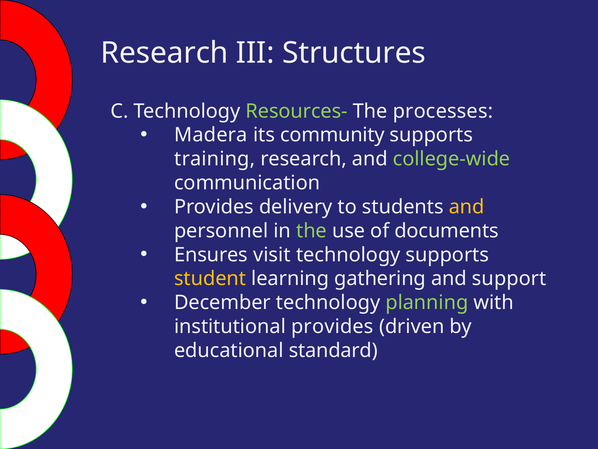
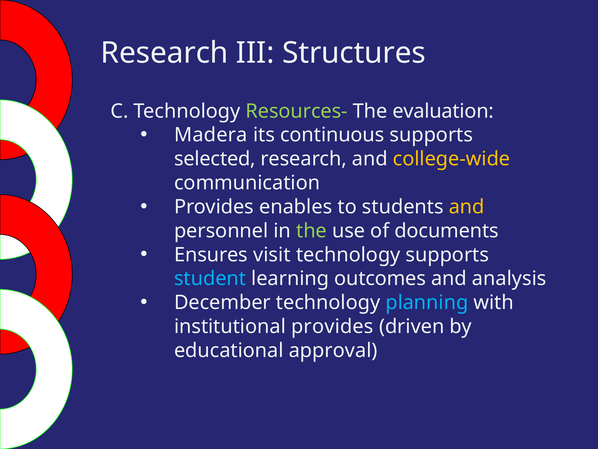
processes: processes -> evaluation
community: community -> continuous
training: training -> selected
college-wide colour: light green -> yellow
delivery: delivery -> enables
student colour: yellow -> light blue
gathering: gathering -> outcomes
support: support -> analysis
planning colour: light green -> light blue
standard: standard -> approval
